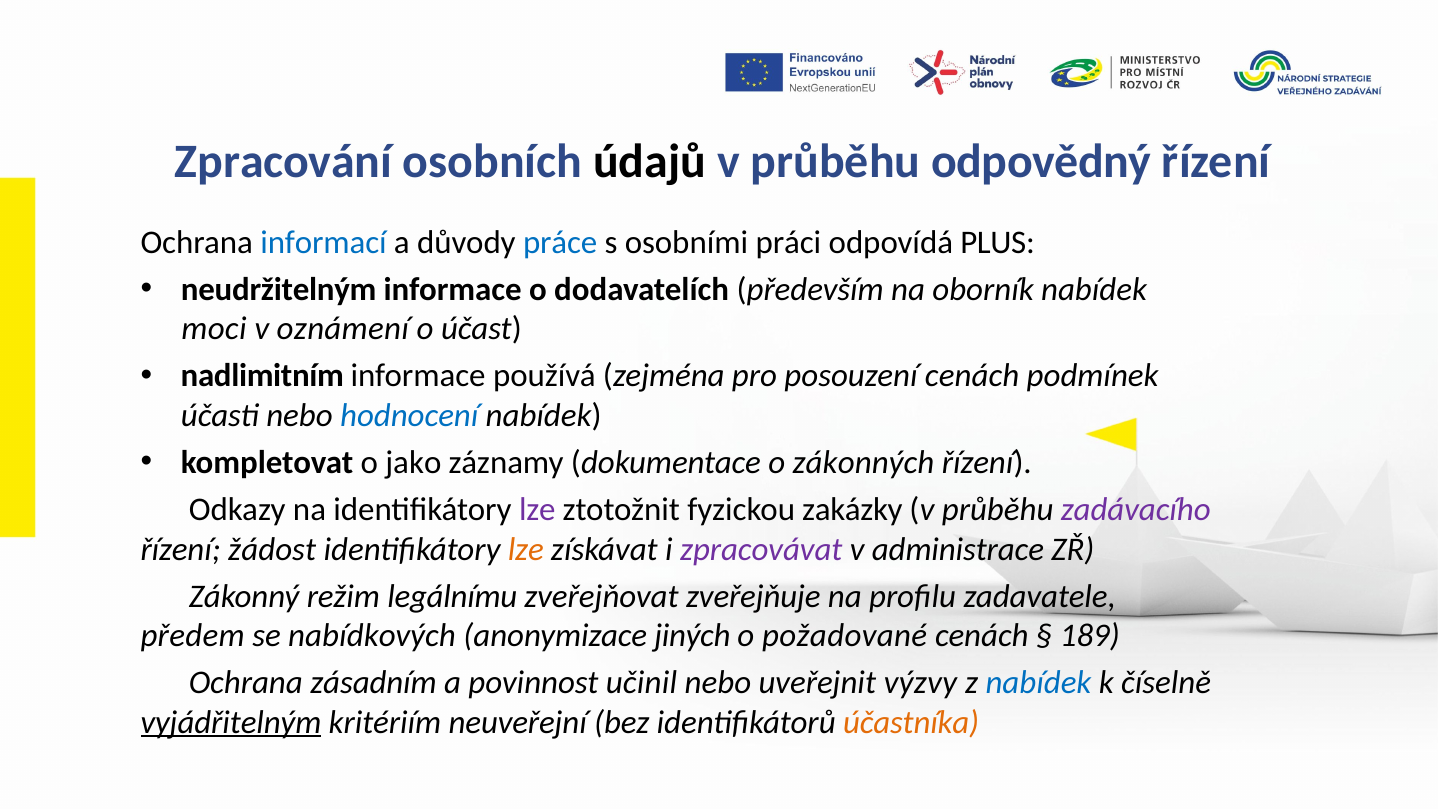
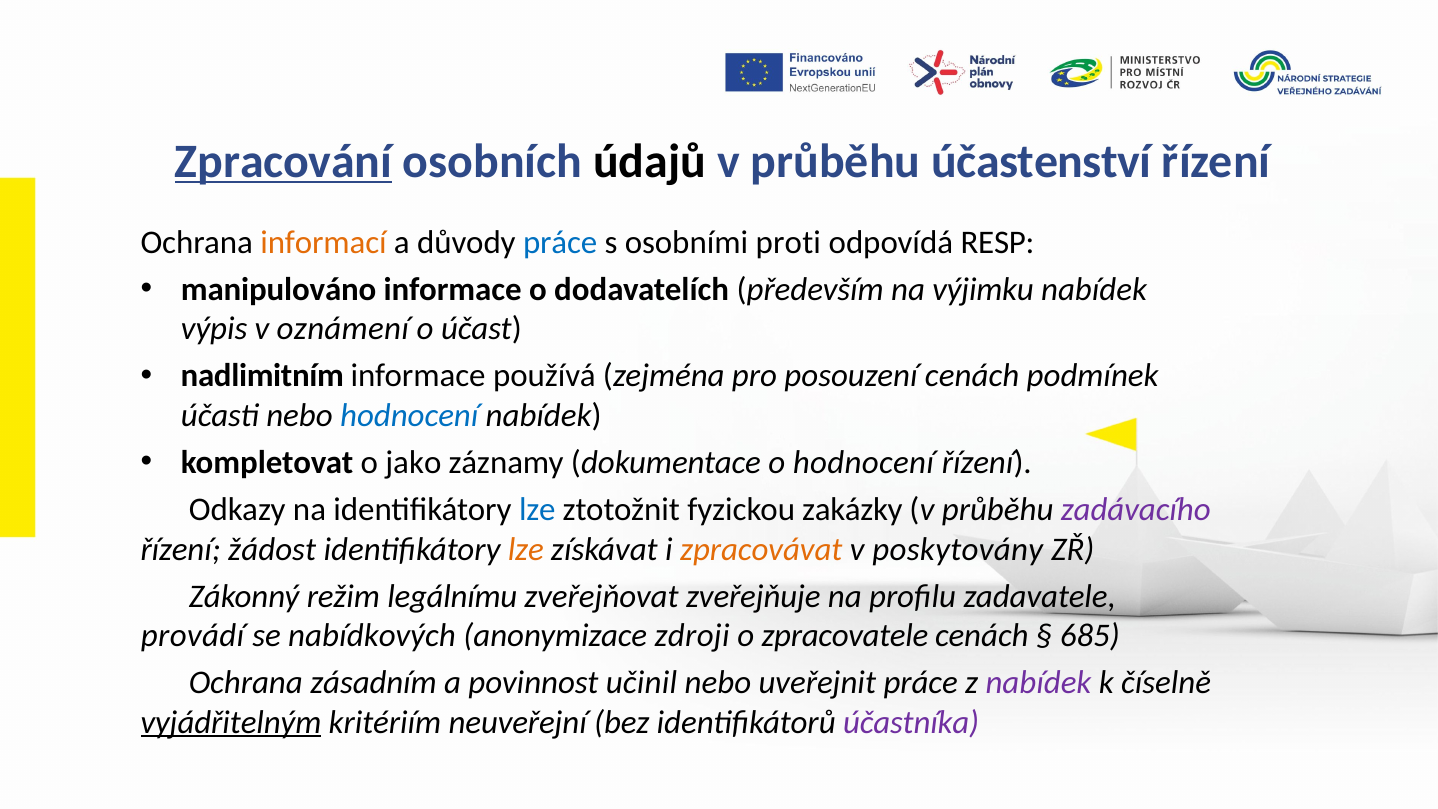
Zpracování underline: none -> present
odpovědný: odpovědný -> účastenství
informací colour: blue -> orange
práci: práci -> proti
PLUS: PLUS -> RESP
neudržitelným: neudržitelným -> manipulováno
oborník: oborník -> výjimku
moci: moci -> výpis
o zákonných: zákonných -> hodnocení
lze at (537, 510) colour: purple -> blue
zpracovávat colour: purple -> orange
administrace: administrace -> poskytovány
předem: předem -> provádí
jiných: jiných -> zdroji
požadované: požadované -> zpracovatele
189: 189 -> 685
uveřejnit výzvy: výzvy -> práce
nabídek at (1038, 683) colour: blue -> purple
účastníka colour: orange -> purple
